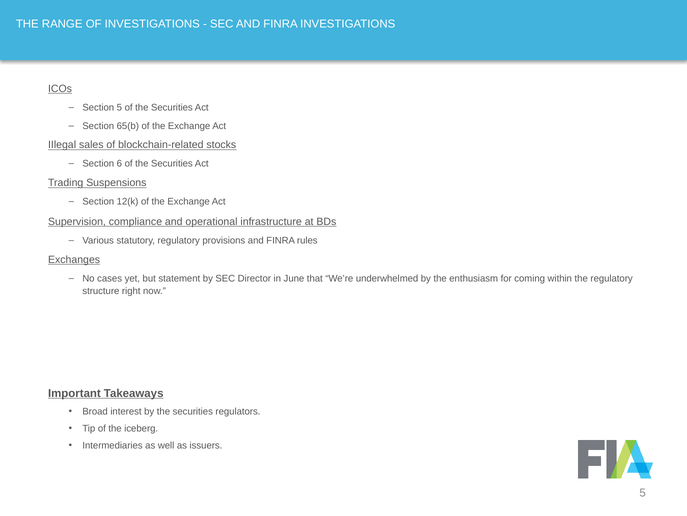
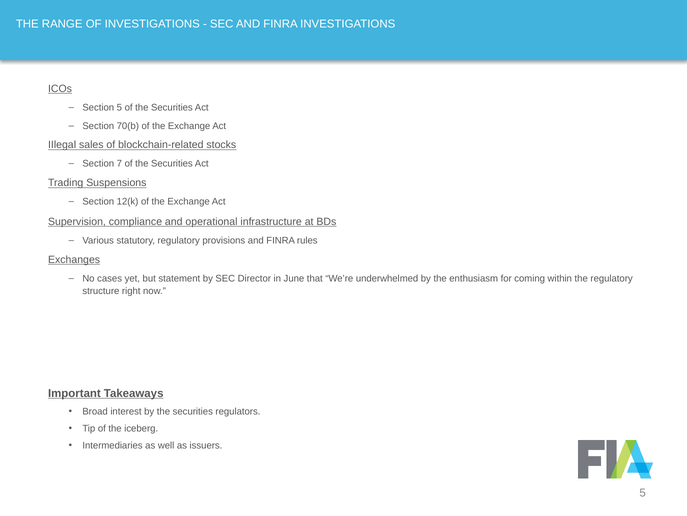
65(b: 65(b -> 70(b
6: 6 -> 7
